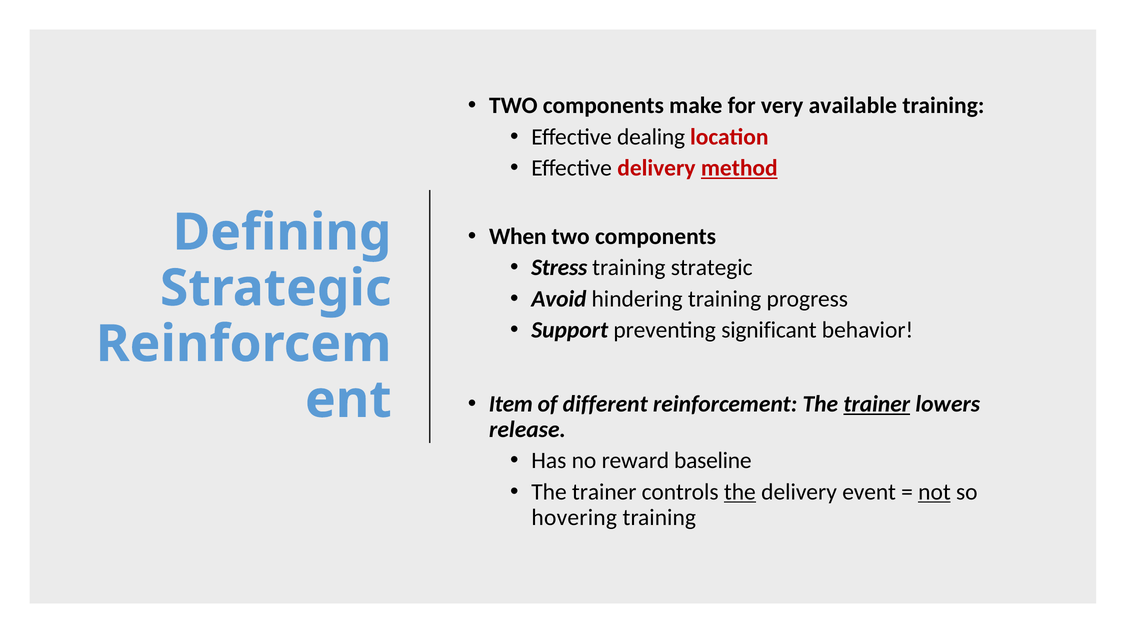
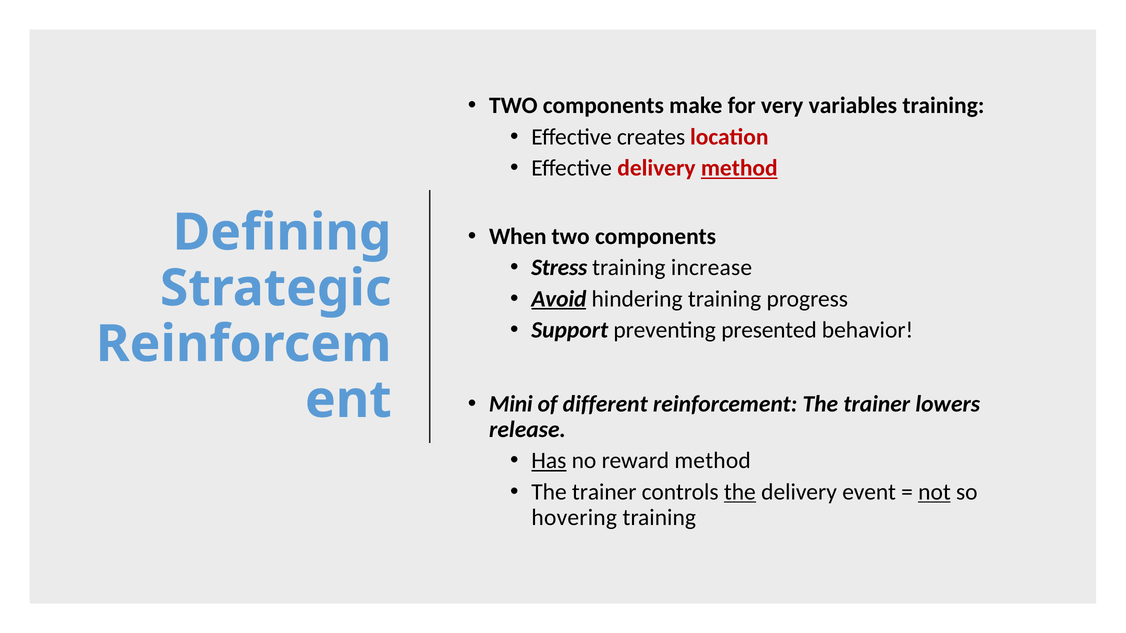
available: available -> variables
dealing: dealing -> creates
training strategic: strategic -> increase
Avoid underline: none -> present
significant: significant -> presented
Item: Item -> Mini
trainer at (877, 404) underline: present -> none
Has underline: none -> present
reward baseline: baseline -> method
